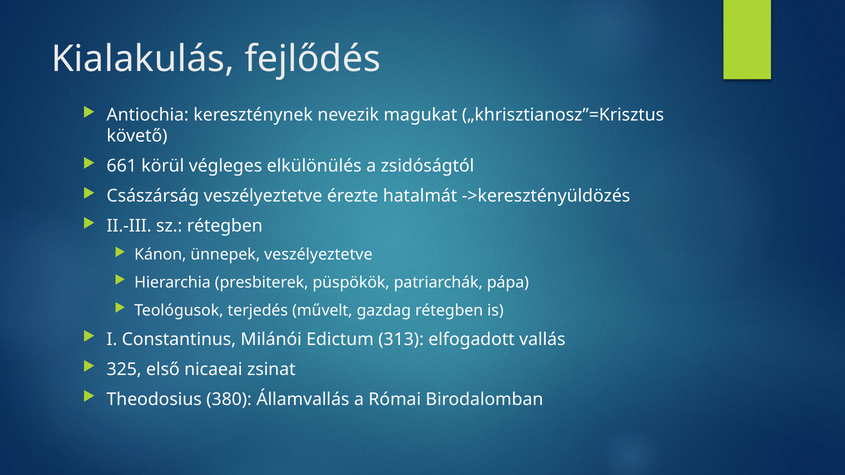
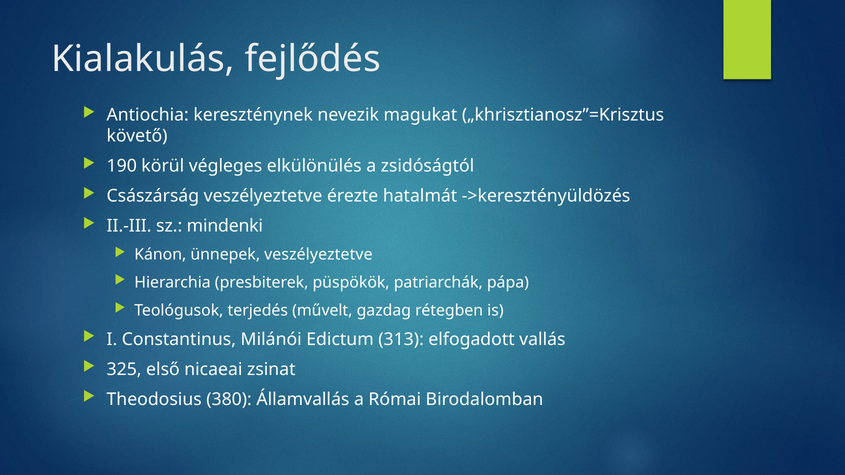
661: 661 -> 190
sz rétegben: rétegben -> mindenki
